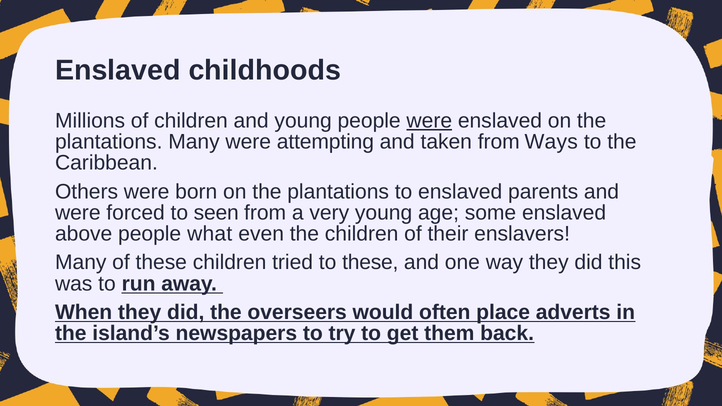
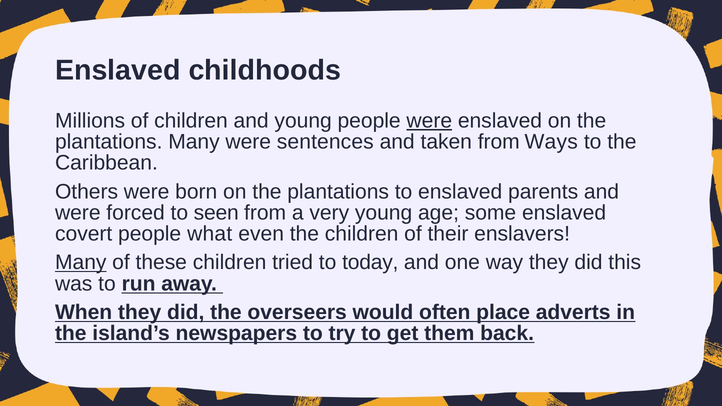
attempting: attempting -> sentences
above: above -> covert
Many at (81, 263) underline: none -> present
to these: these -> today
